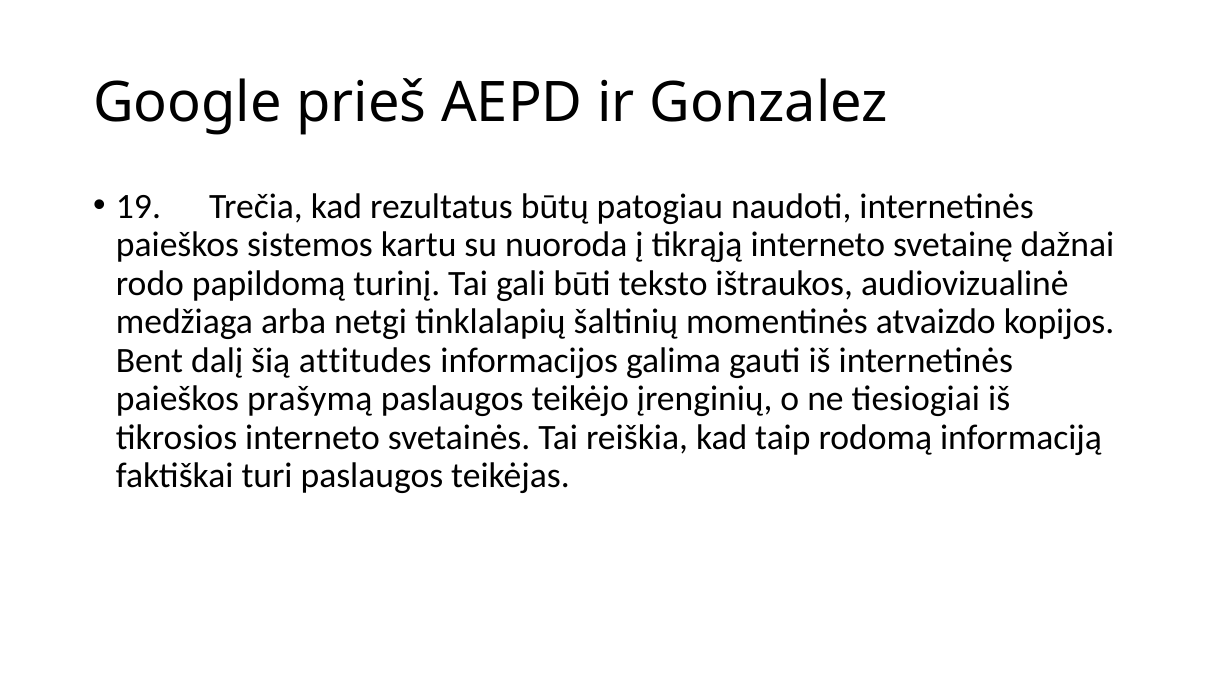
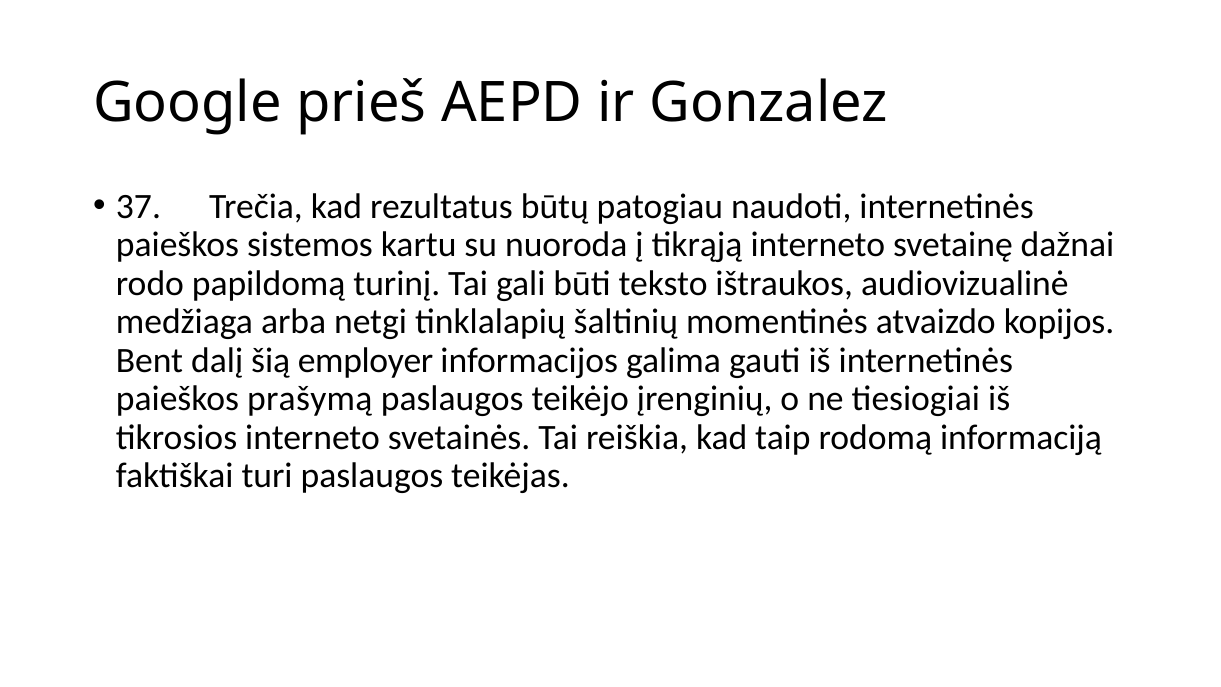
19: 19 -> 37
attitudes: attitudes -> employer
